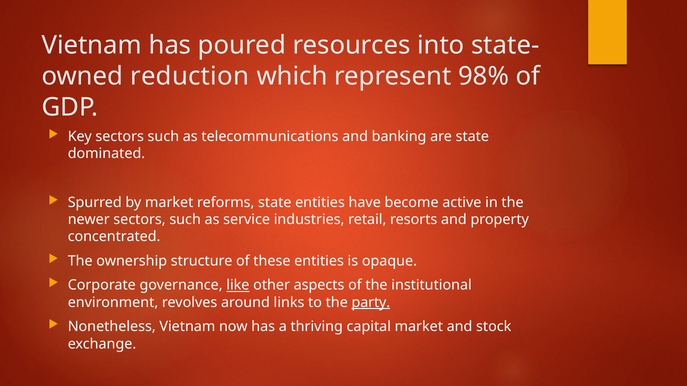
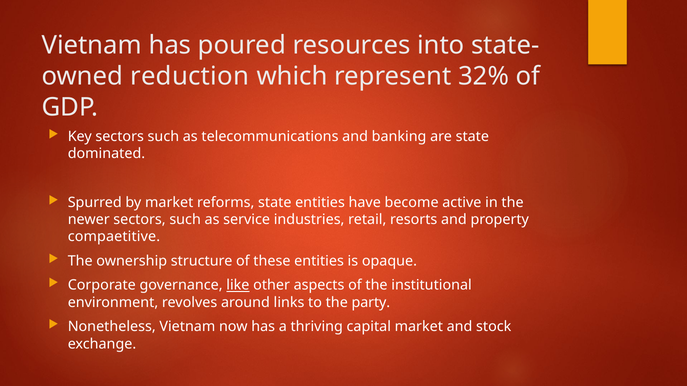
98%: 98% -> 32%
concentrated: concentrated -> compaetitive
party underline: present -> none
